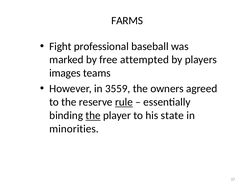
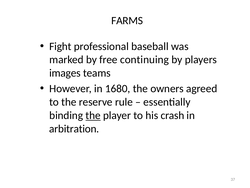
attempted: attempted -> continuing
3559: 3559 -> 1680
rule underline: present -> none
state: state -> crash
minorities: minorities -> arbitration
